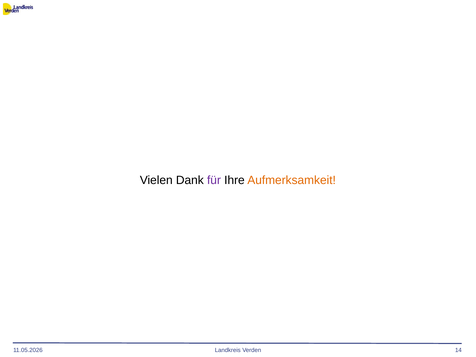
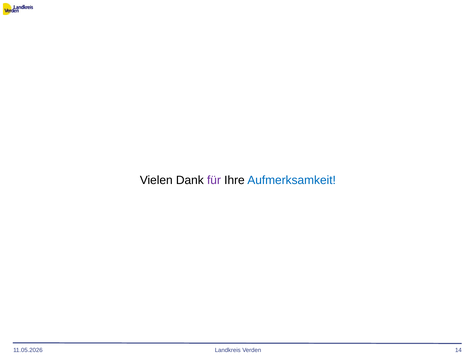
Aufmerksamkeit colour: orange -> blue
